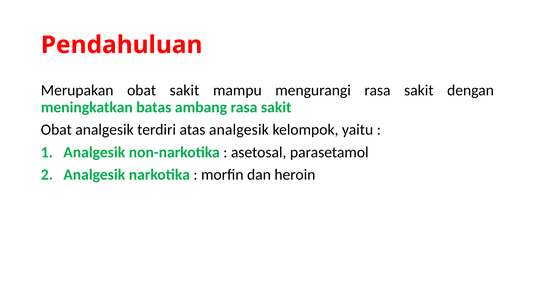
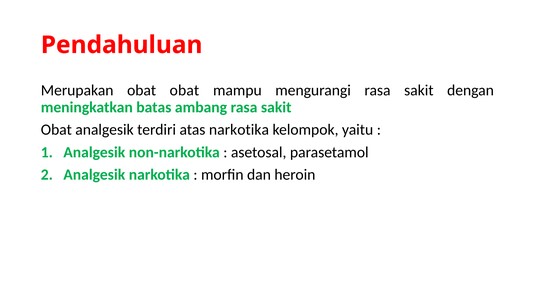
obat sakit: sakit -> obat
atas analgesik: analgesik -> narkotika
